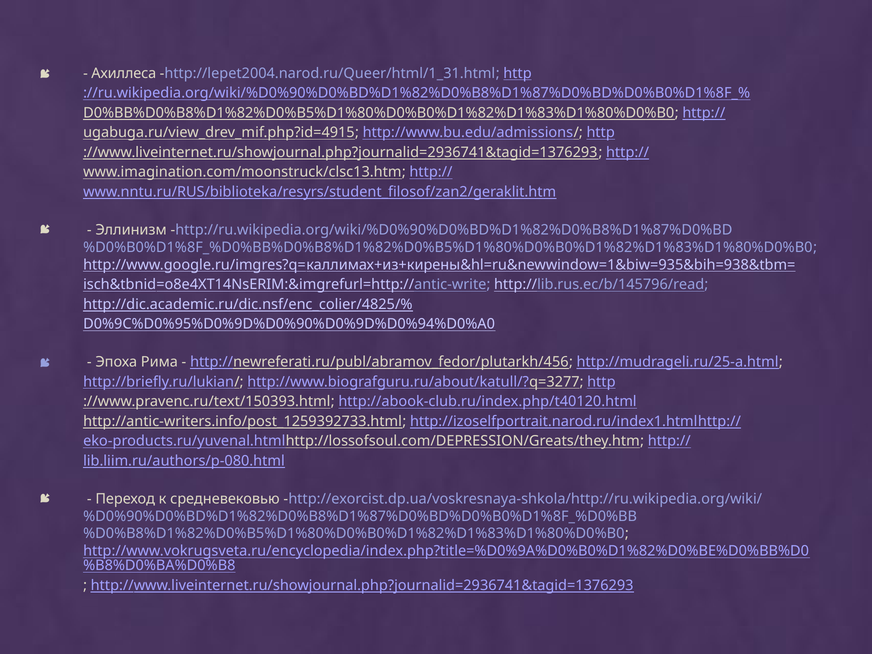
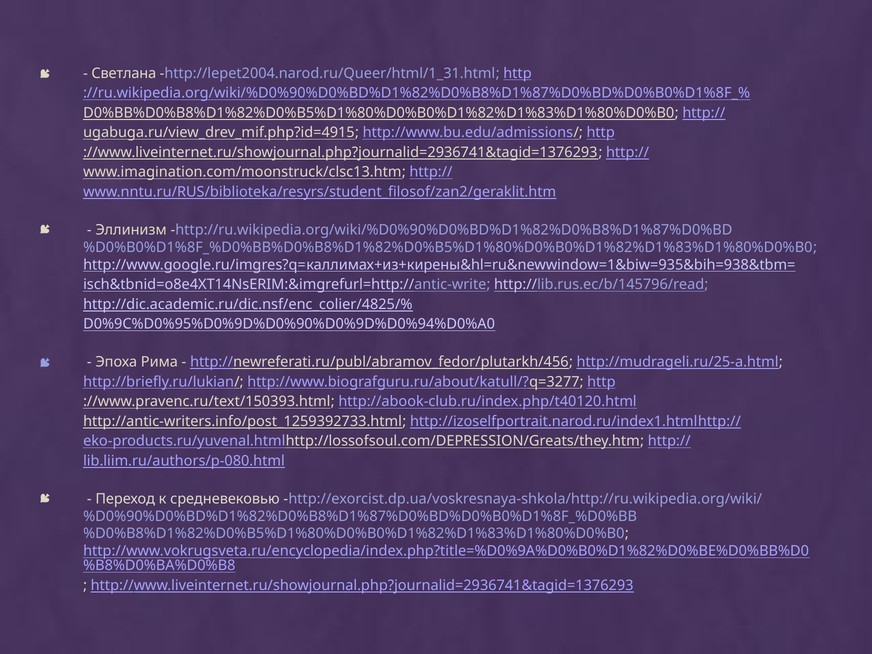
Ахиллеса: Ахиллеса -> Светлана
